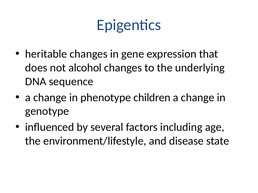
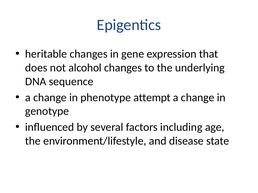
children: children -> attempt
